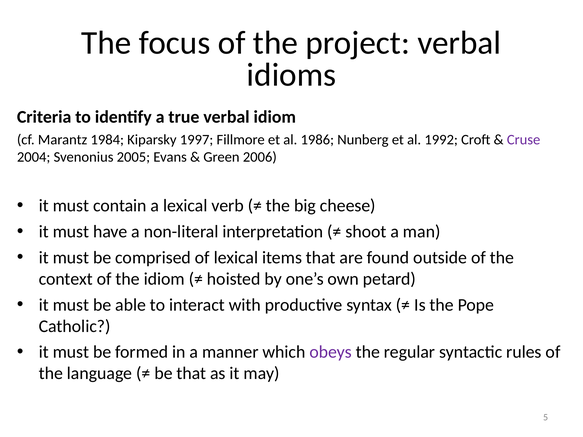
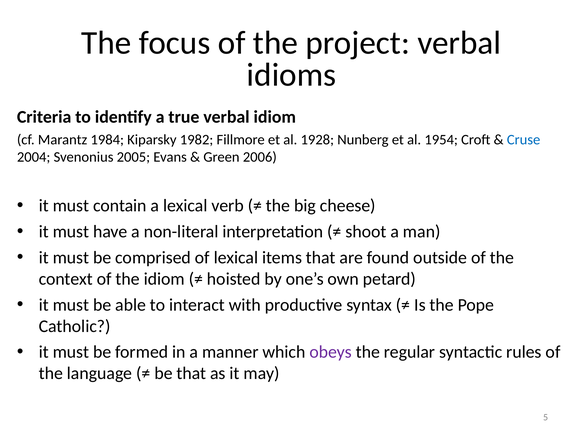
1997: 1997 -> 1982
1986: 1986 -> 1928
1992: 1992 -> 1954
Cruse colour: purple -> blue
